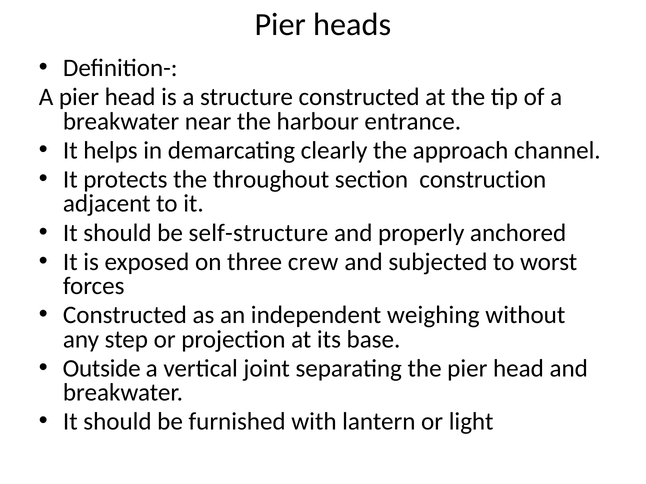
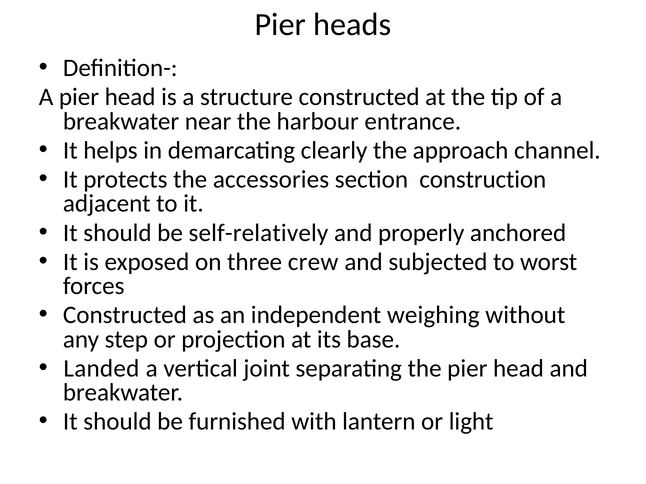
throughout: throughout -> accessories
self-structure: self-structure -> self-relatively
Outside: Outside -> Landed
